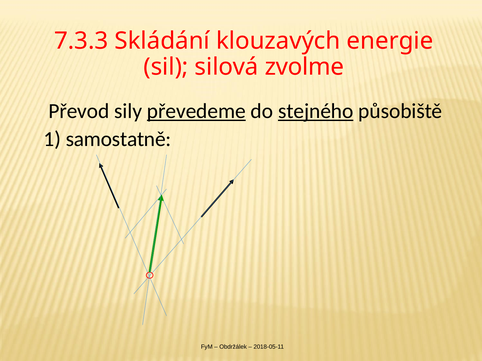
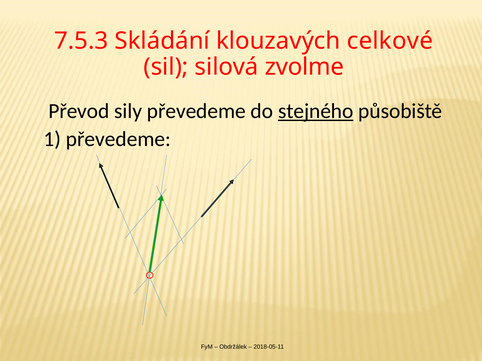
7.3.3: 7.3.3 -> 7.5.3
energie: energie -> celkové
převedeme at (196, 111) underline: present -> none
1 samostatně: samostatně -> převedeme
